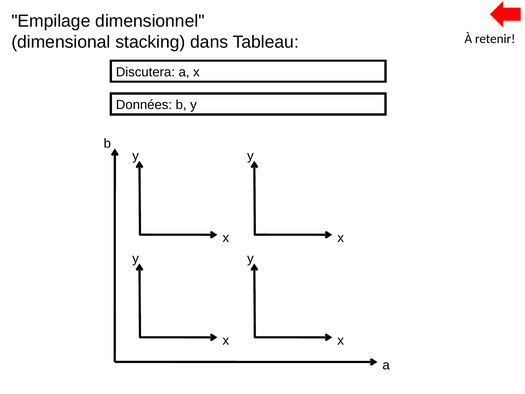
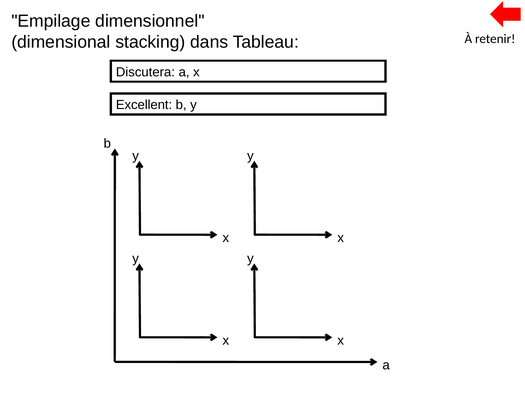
Données: Données -> Excellent
